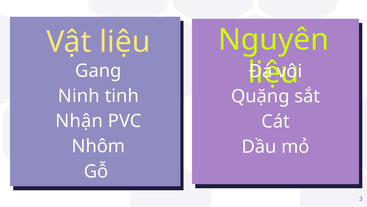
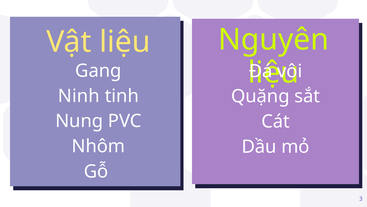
Nhận: Nhận -> Nung
